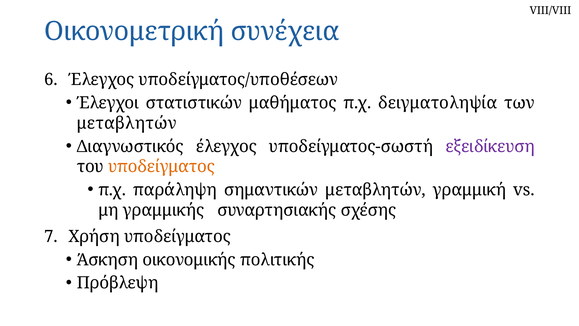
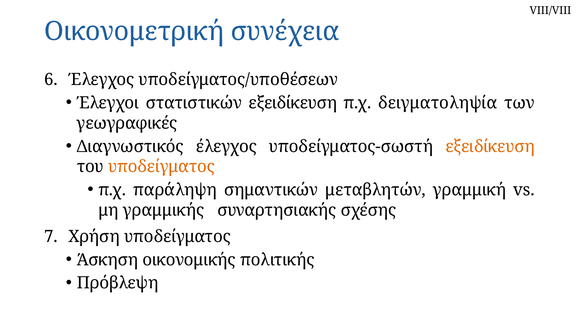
στατιστικών μαθήματος: μαθήματος -> εξειδίκευση
μεταβλητών at (127, 123): μεταβλητών -> γεωγραφικές
εξειδίκευση at (490, 146) colour: purple -> orange
